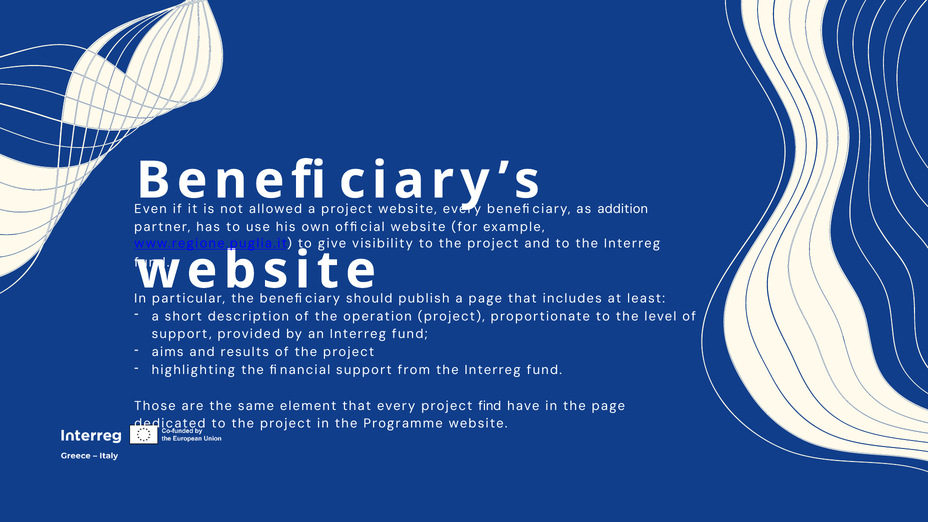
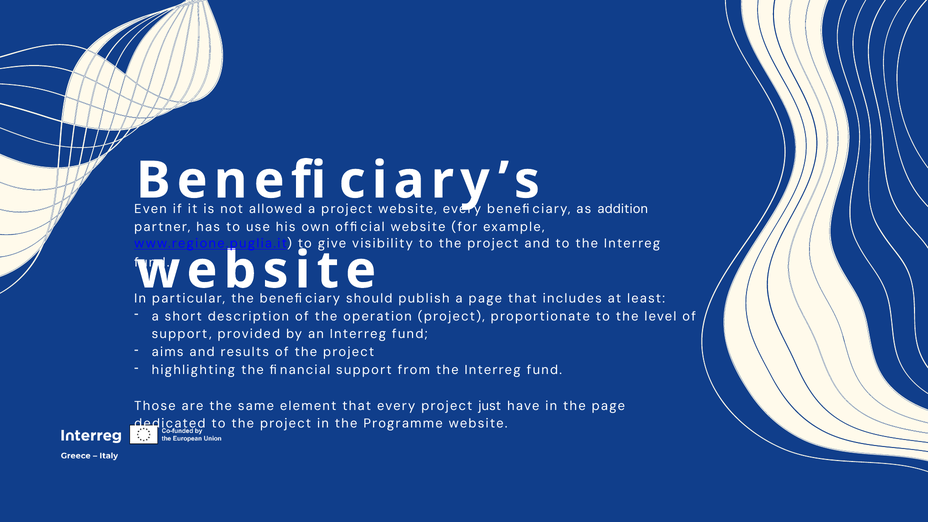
find: find -> just
